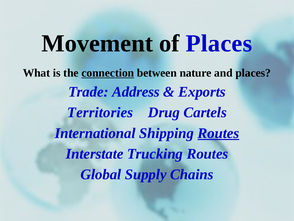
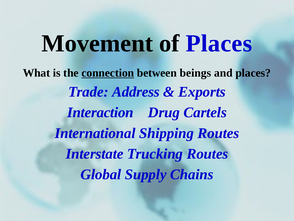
nature: nature -> beings
Territories: Territories -> Interaction
Routes at (218, 133) underline: present -> none
